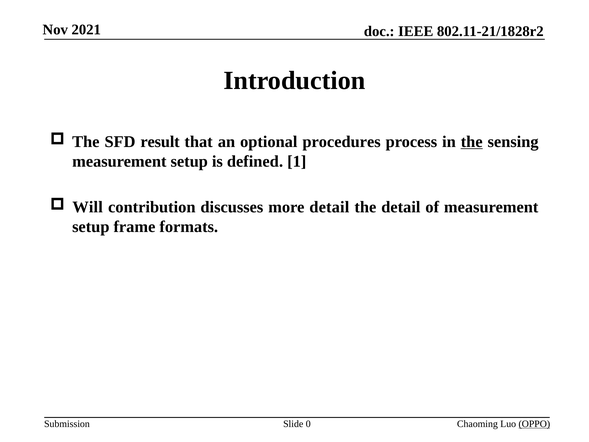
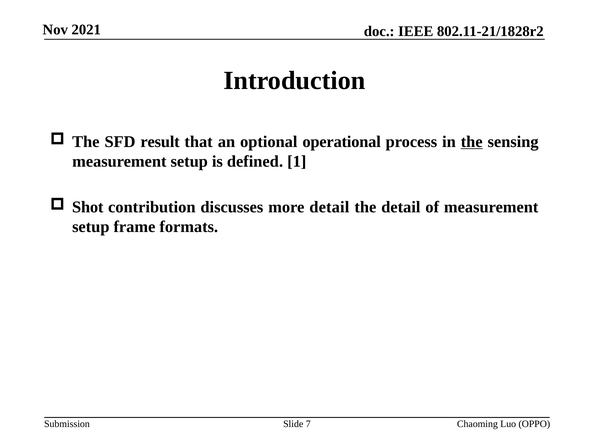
procedures: procedures -> operational
Will: Will -> Shot
0: 0 -> 7
OPPO underline: present -> none
